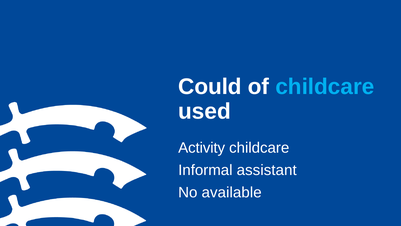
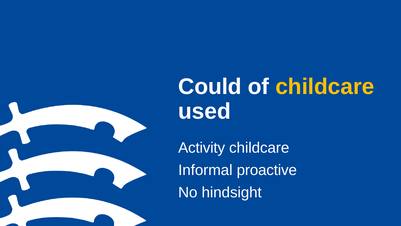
childcare at (325, 87) colour: light blue -> yellow
assistant: assistant -> proactive
available: available -> hindsight
